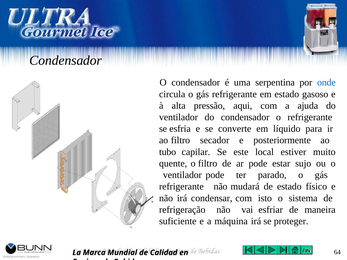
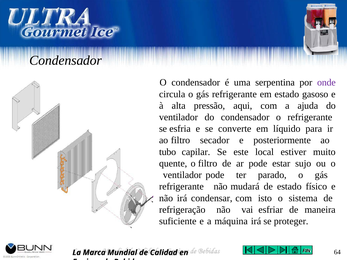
onde colour: blue -> purple
